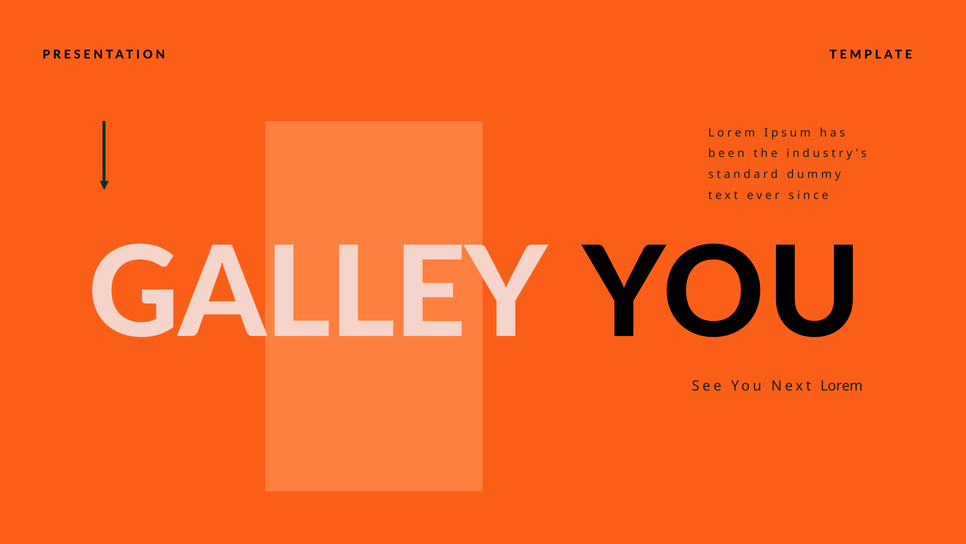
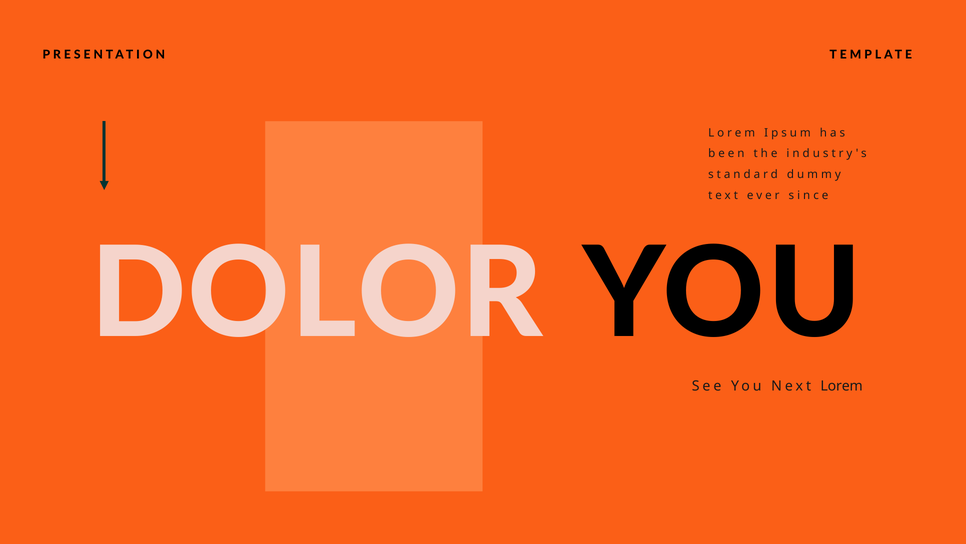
GALLEY: GALLEY -> DOLOR
